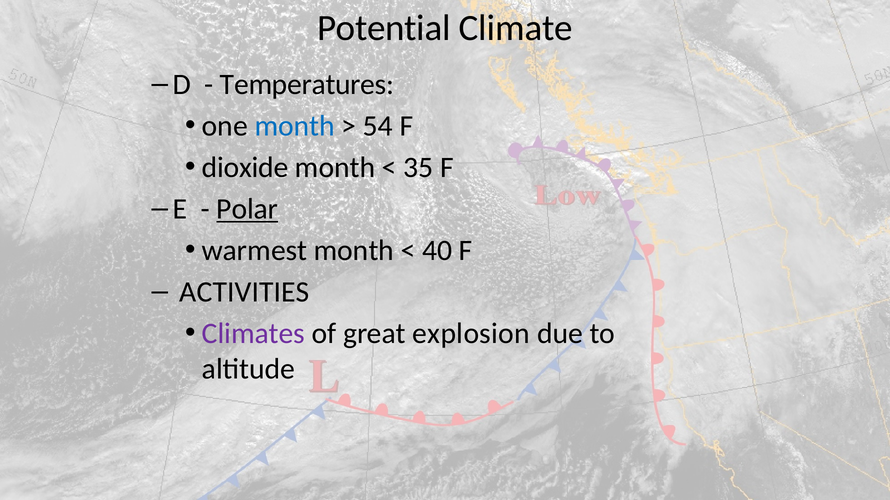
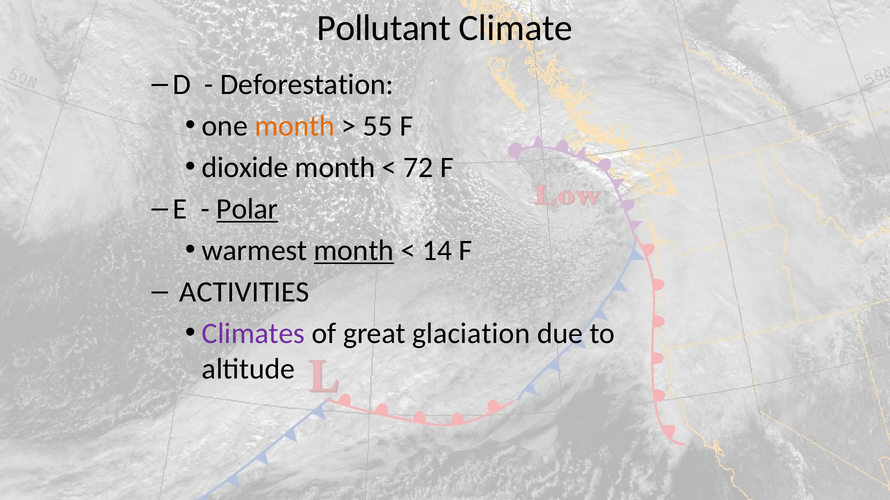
Potential: Potential -> Pollutant
Temperatures: Temperatures -> Deforestation
month at (295, 126) colour: blue -> orange
54: 54 -> 55
35: 35 -> 72
month at (354, 251) underline: none -> present
40: 40 -> 14
explosion: explosion -> glaciation
